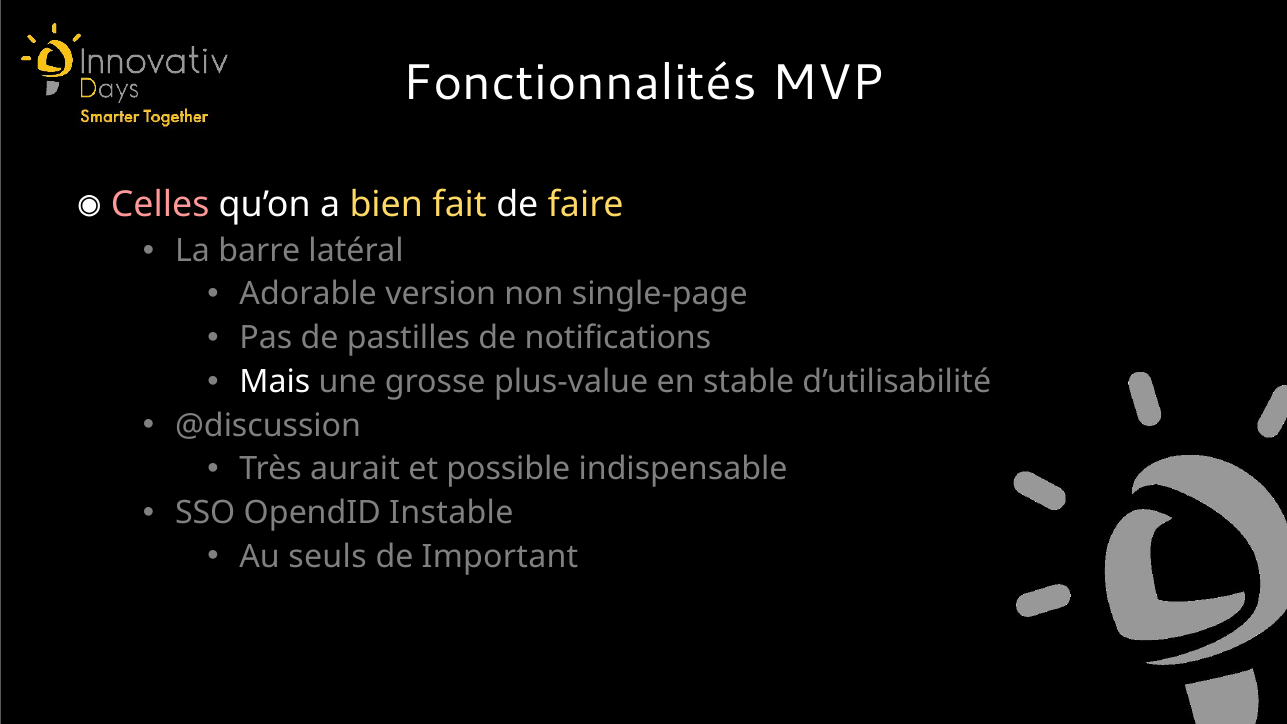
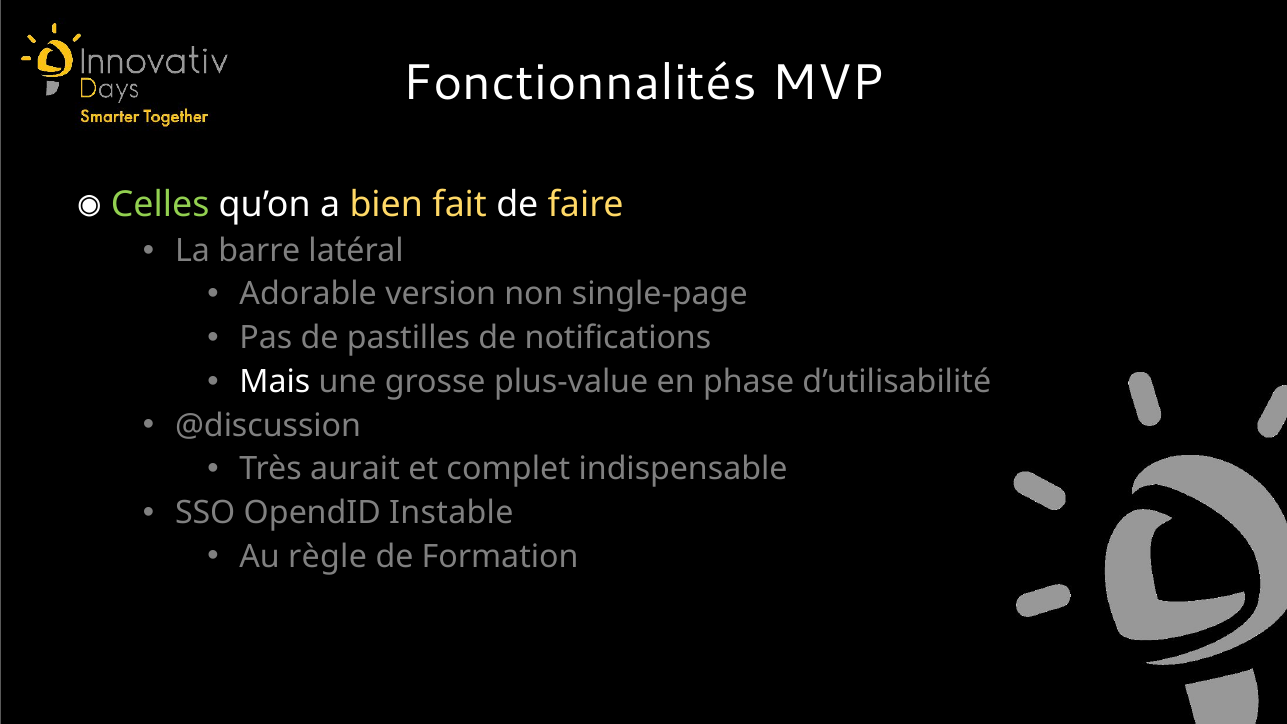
Celles colour: pink -> light green
stable: stable -> phase
possible: possible -> complet
seuls: seuls -> règle
Important: Important -> Formation
